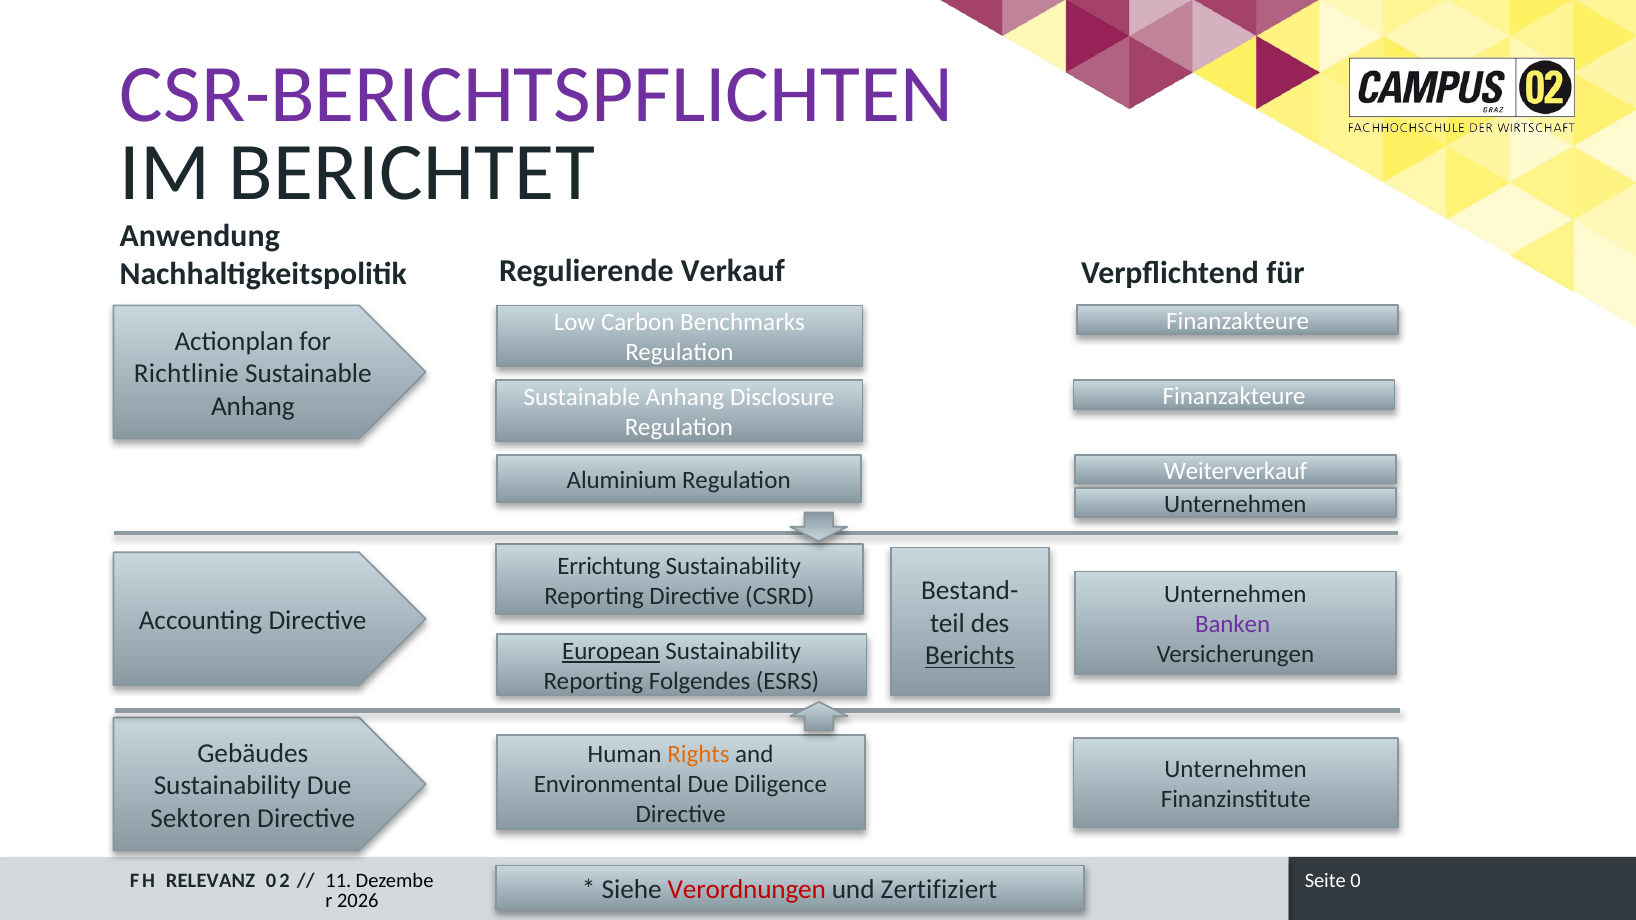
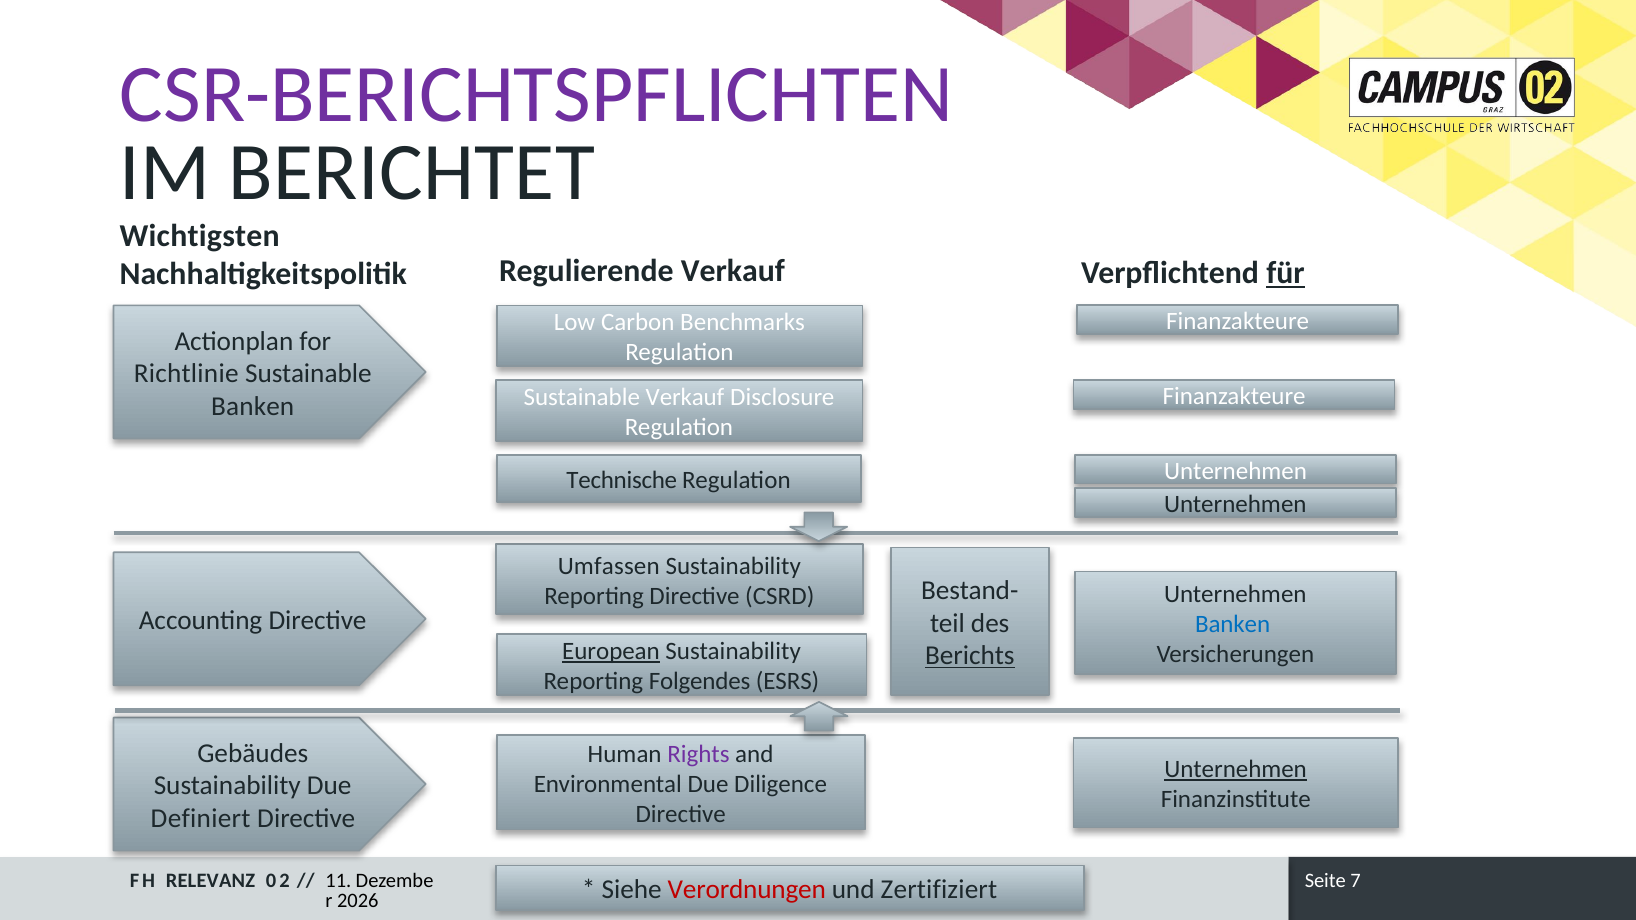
Anwendung: Anwendung -> Wichtigsten
für underline: none -> present
Anhang at (685, 397): Anhang -> Verkauf
Anhang at (253, 407): Anhang -> Banken
Weiterverkauf at (1236, 471): Weiterverkauf -> Unternehmen
Aluminium: Aluminium -> Technische
Errichtung: Errichtung -> Umfassen
Banken at (1233, 625) colour: purple -> blue
Rights colour: orange -> purple
Unternehmen at (1236, 770) underline: none -> present
Sektoren: Sektoren -> Definiert
0: 0 -> 7
